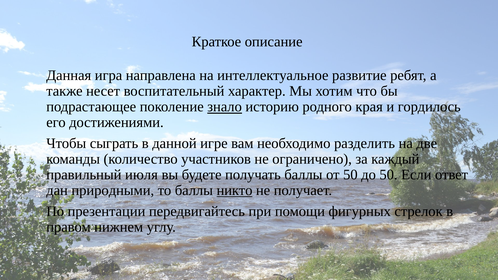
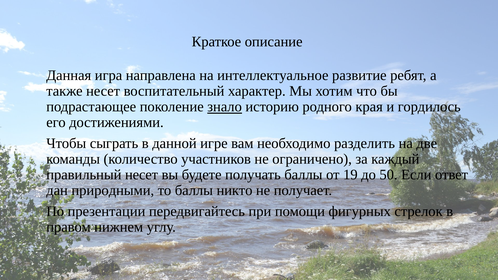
правильный июля: июля -> несет
от 50: 50 -> 19
никто underline: present -> none
